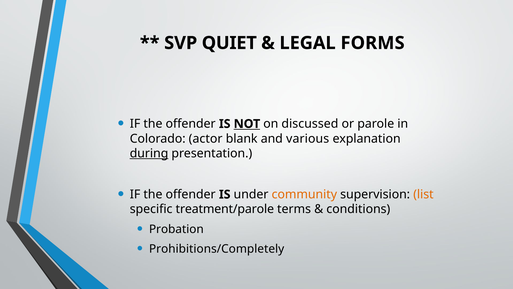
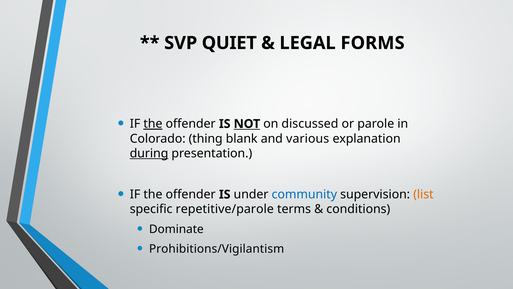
the at (153, 124) underline: none -> present
actor: actor -> thing
community colour: orange -> blue
treatment/parole: treatment/parole -> repetitive/parole
Probation: Probation -> Dominate
Prohibitions/Completely: Prohibitions/Completely -> Prohibitions/Vigilantism
